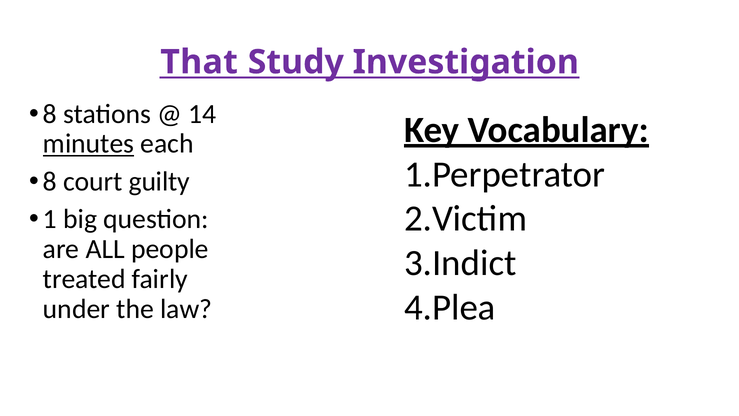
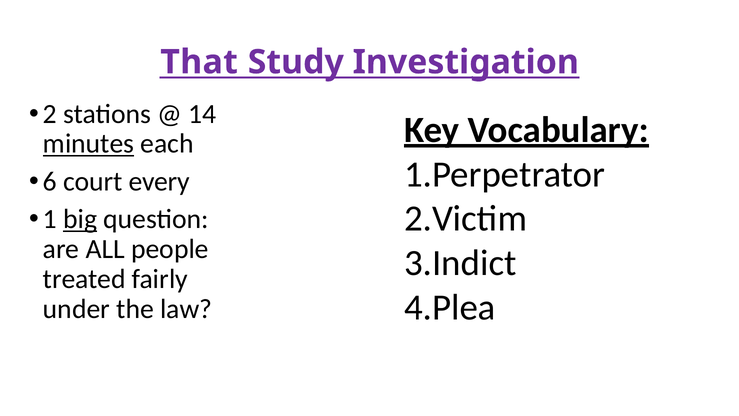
8 at (50, 114): 8 -> 2
8 at (50, 181): 8 -> 6
guilty: guilty -> every
big underline: none -> present
